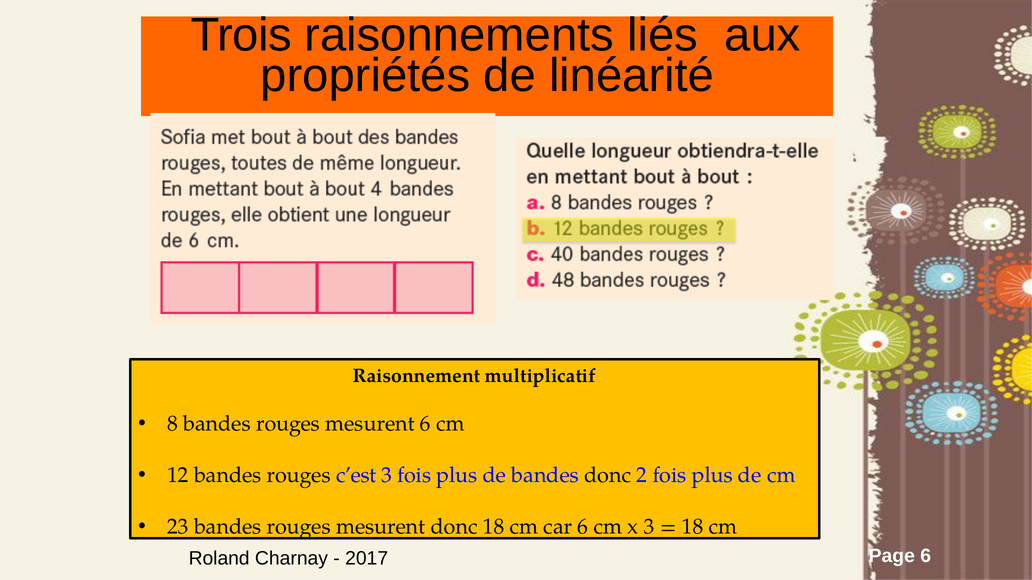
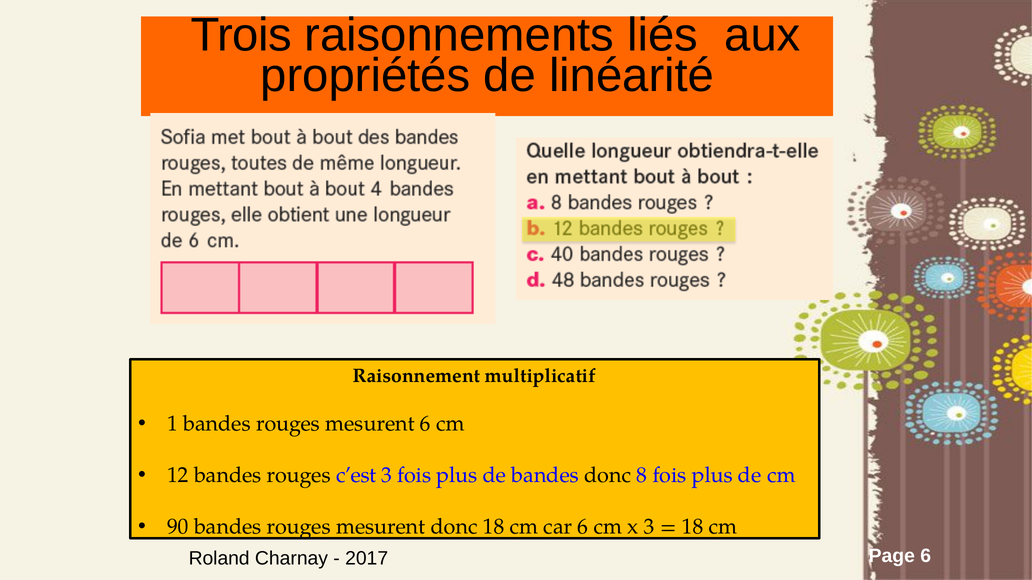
8: 8 -> 1
2: 2 -> 8
23: 23 -> 90
